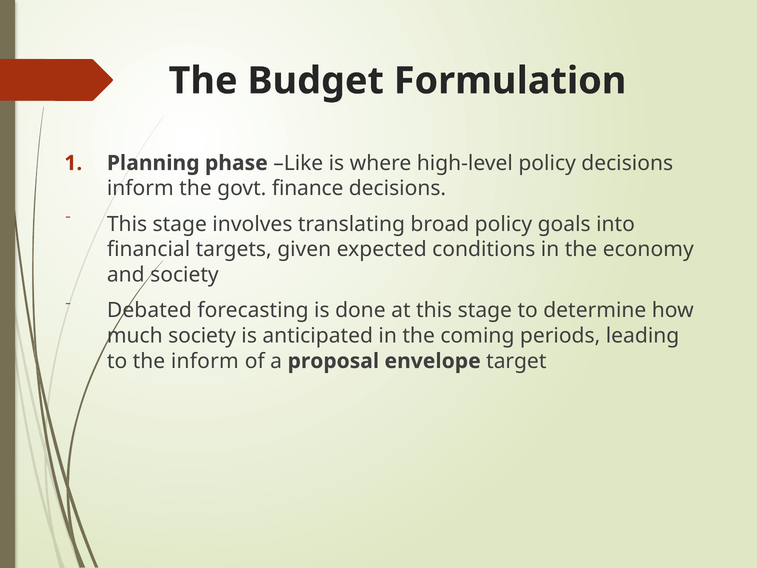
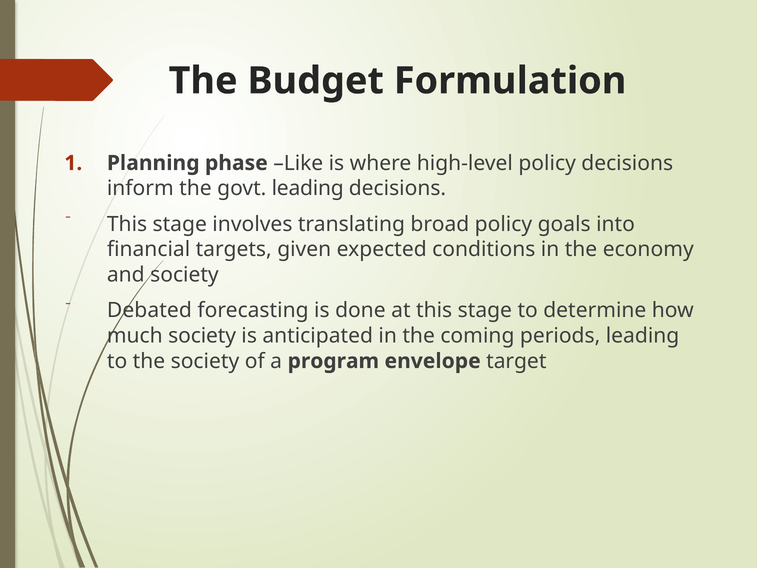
govt finance: finance -> leading
the inform: inform -> society
proposal: proposal -> program
